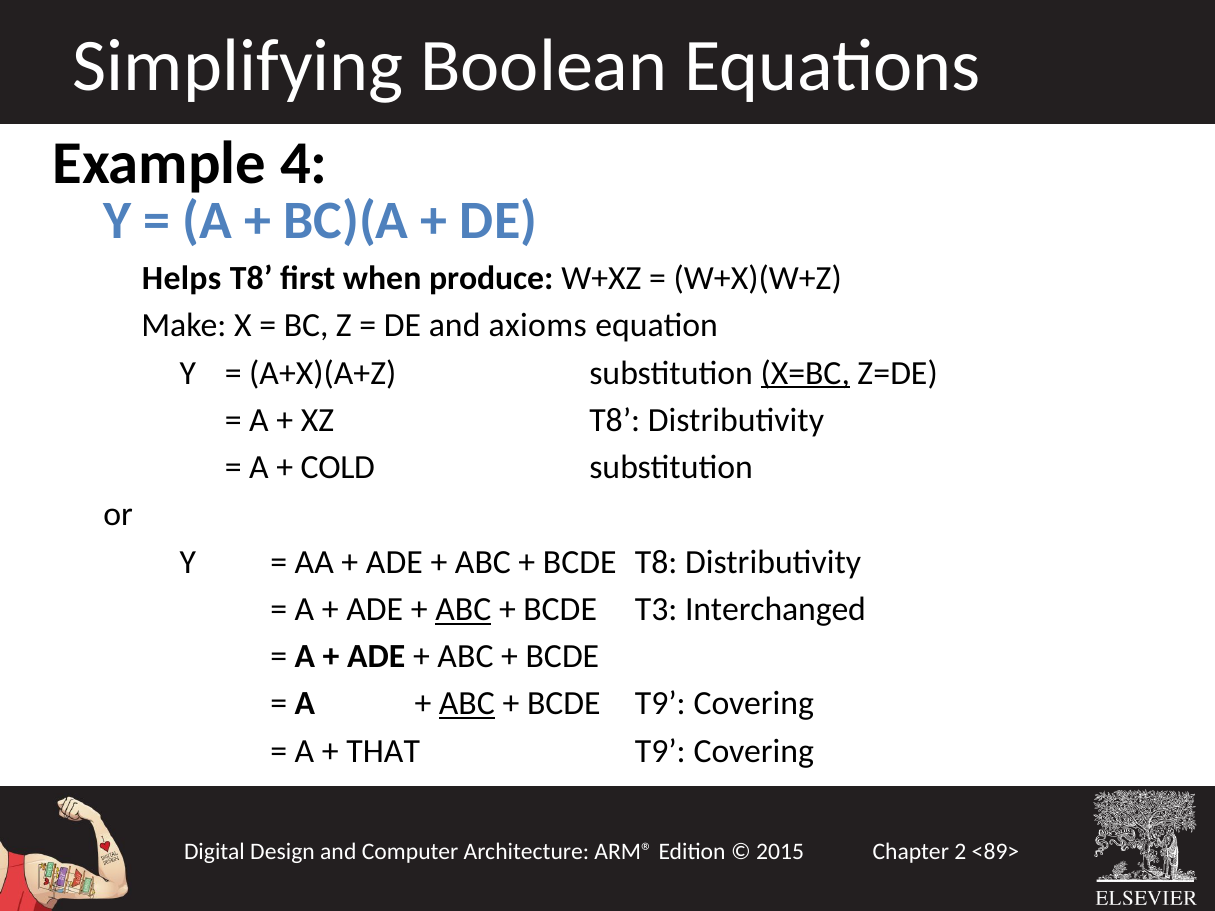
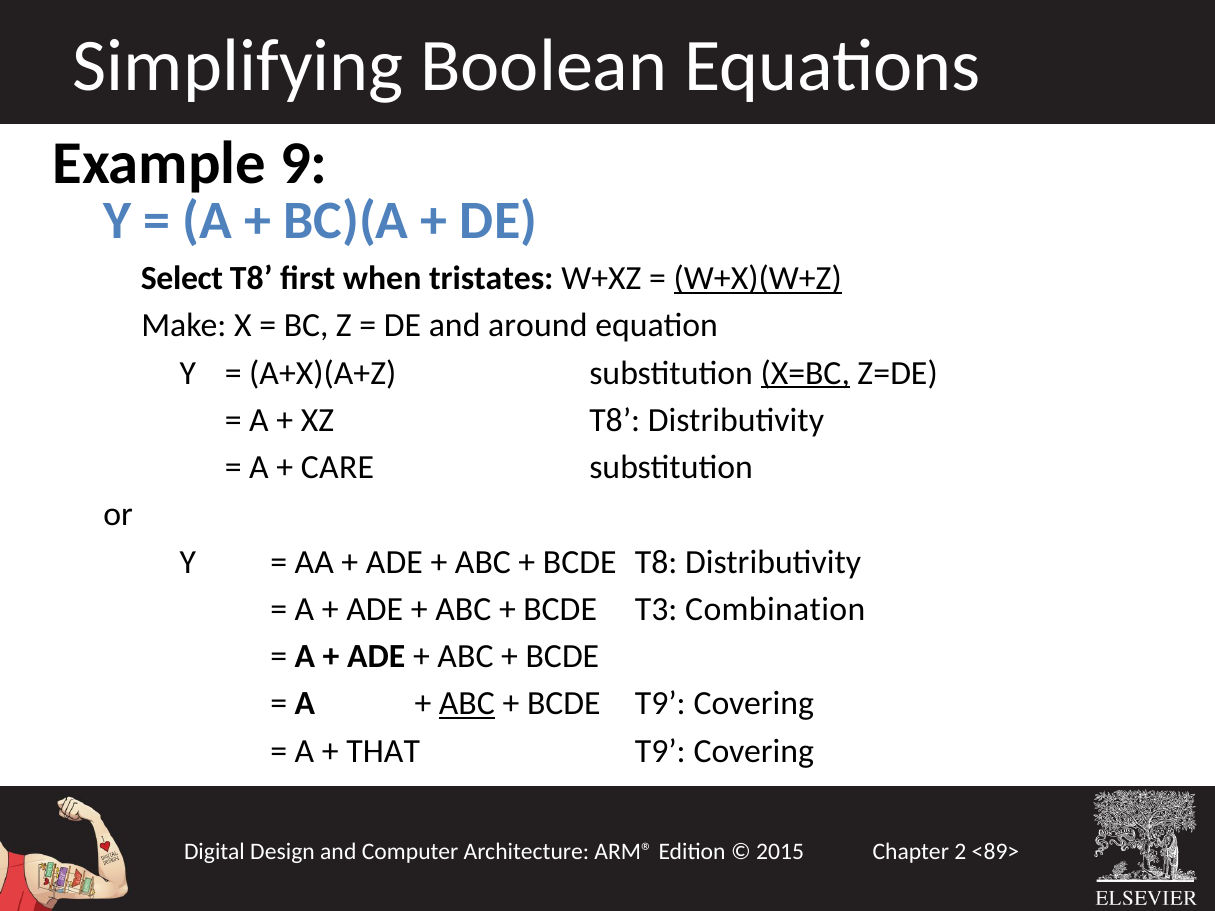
4: 4 -> 9
Helps: Helps -> Select
produce: produce -> tristates
W+X)(W+Z underline: none -> present
axioms: axioms -> around
COLD: COLD -> CARE
ABC at (463, 609) underline: present -> none
Interchanged: Interchanged -> Combination
